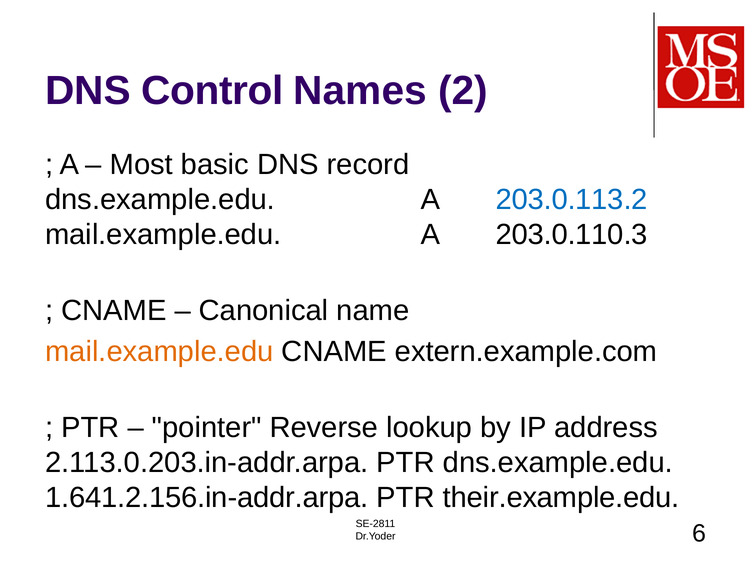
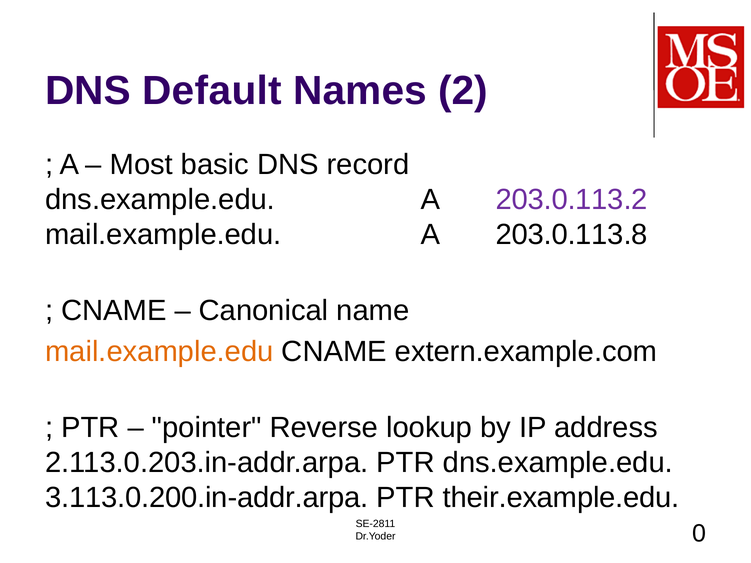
Control: Control -> Default
203.0.113.2 colour: blue -> purple
203.0.110.3: 203.0.110.3 -> 203.0.113.8
1.641.2.156.in-addr.arpa: 1.641.2.156.in-addr.arpa -> 3.113.0.200.in-addr.arpa
6: 6 -> 0
